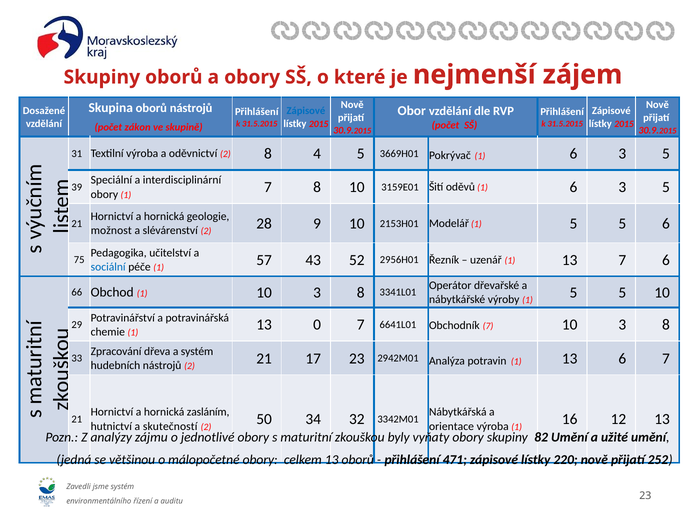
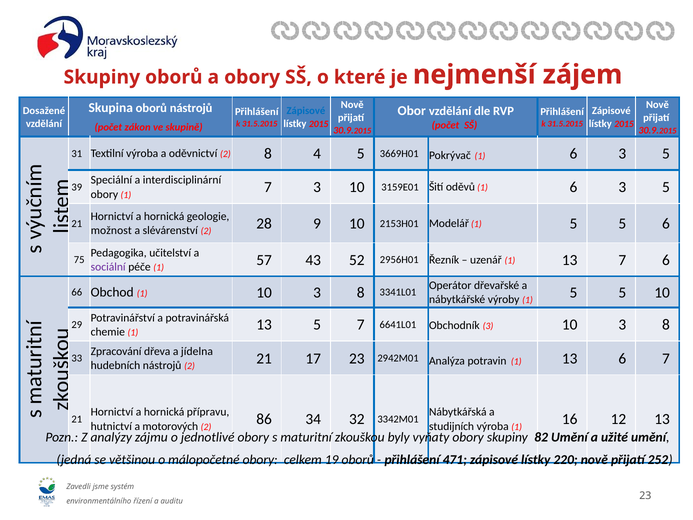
7 8: 8 -> 3
sociální colour: blue -> purple
13 0: 0 -> 5
Obchodník 7: 7 -> 3
a systém: systém -> jídelna
zasláním: zasláním -> přípravu
skutečností: skutečností -> motorových
50: 50 -> 86
orientace: orientace -> studijních
celkem 13: 13 -> 19
